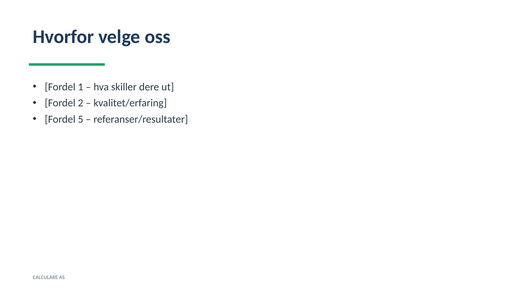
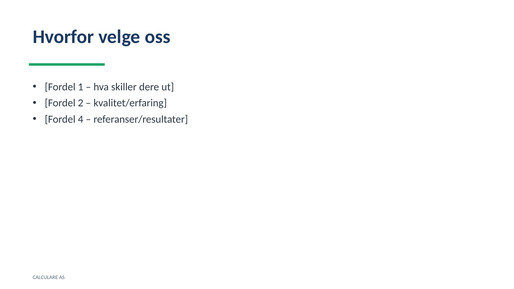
5: 5 -> 4
